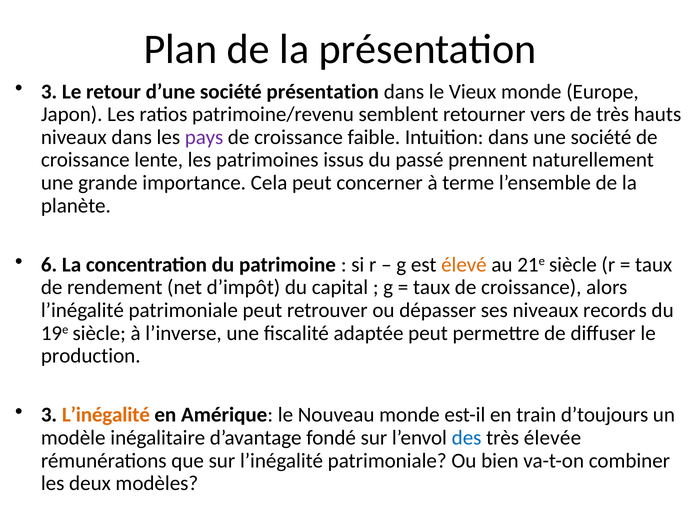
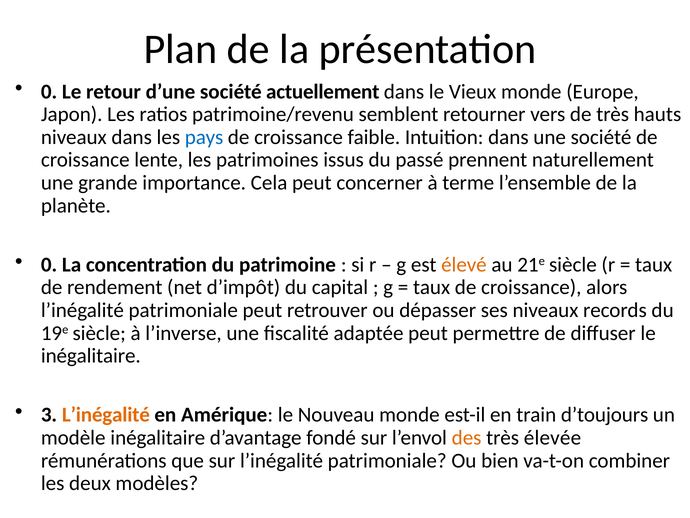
3 at (49, 92): 3 -> 0
société présentation: présentation -> actuellement
pays colour: purple -> blue
6 at (49, 264): 6 -> 0
production at (91, 356): production -> inégalitaire
des colour: blue -> orange
